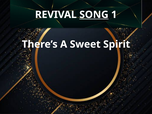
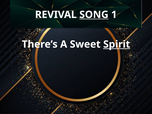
Spirit underline: none -> present
